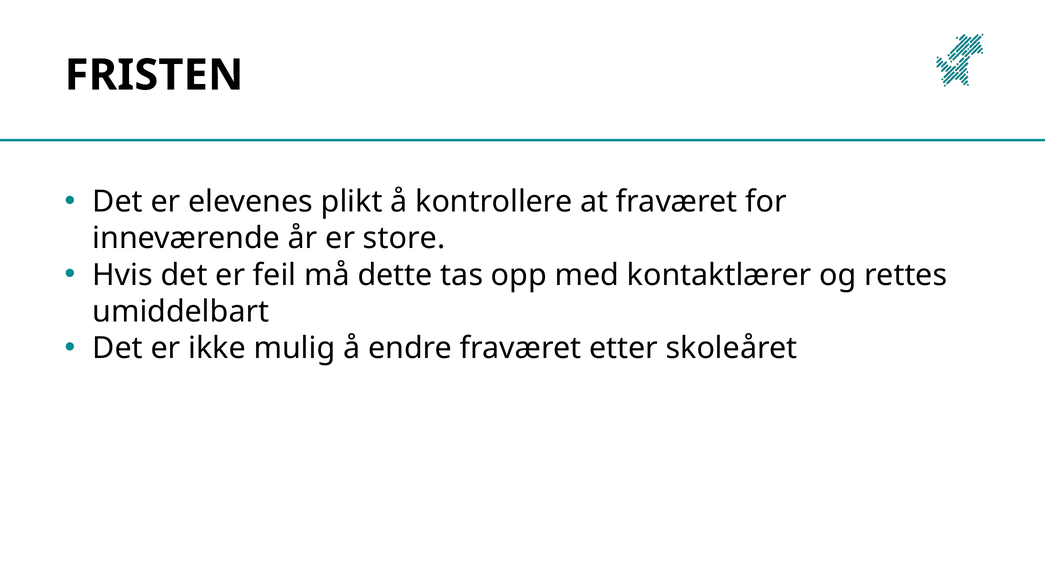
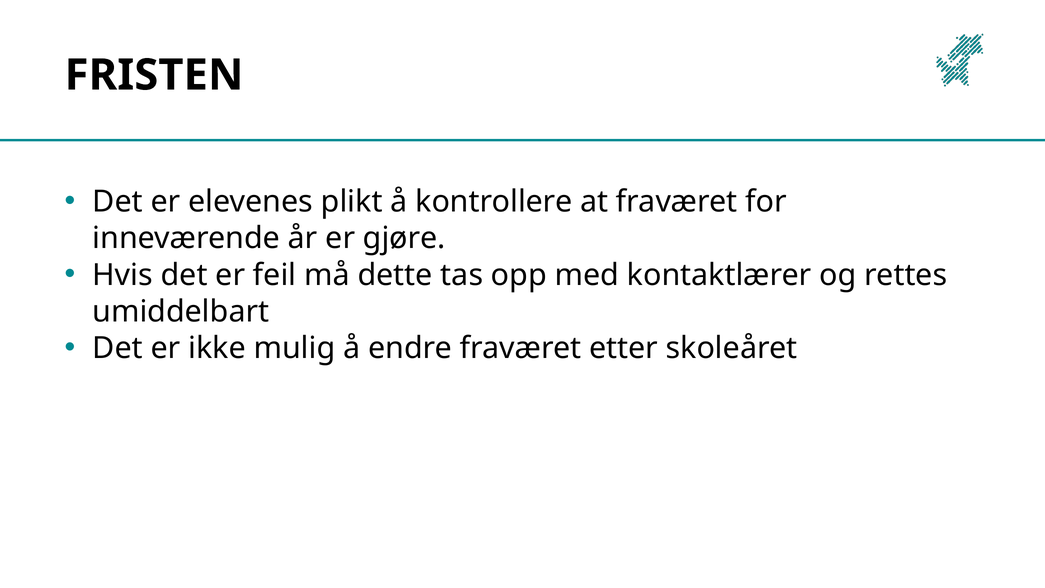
store: store -> gjøre
